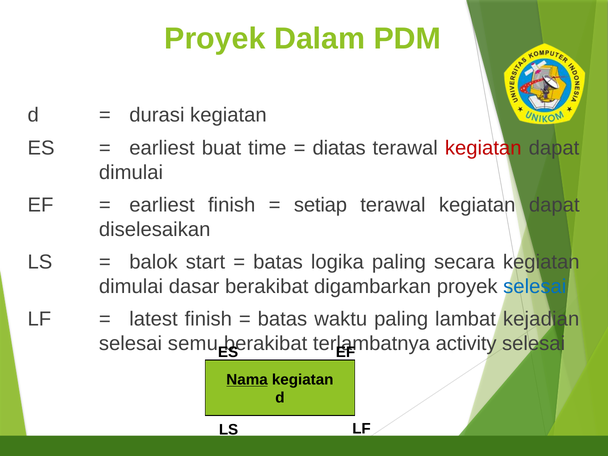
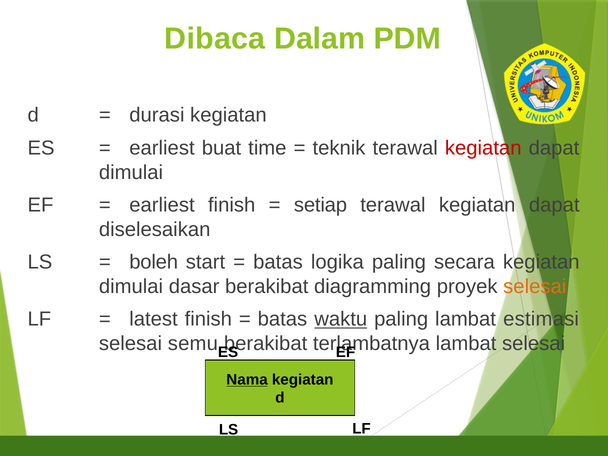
Proyek at (215, 39): Proyek -> Dibaca
diatas: diatas -> teknik
balok: balok -> boleh
digambarkan: digambarkan -> diagramming
selesai at (535, 287) colour: blue -> orange
waktu underline: none -> present
kejadian: kejadian -> estimasi
activity at (466, 344): activity -> lambat
